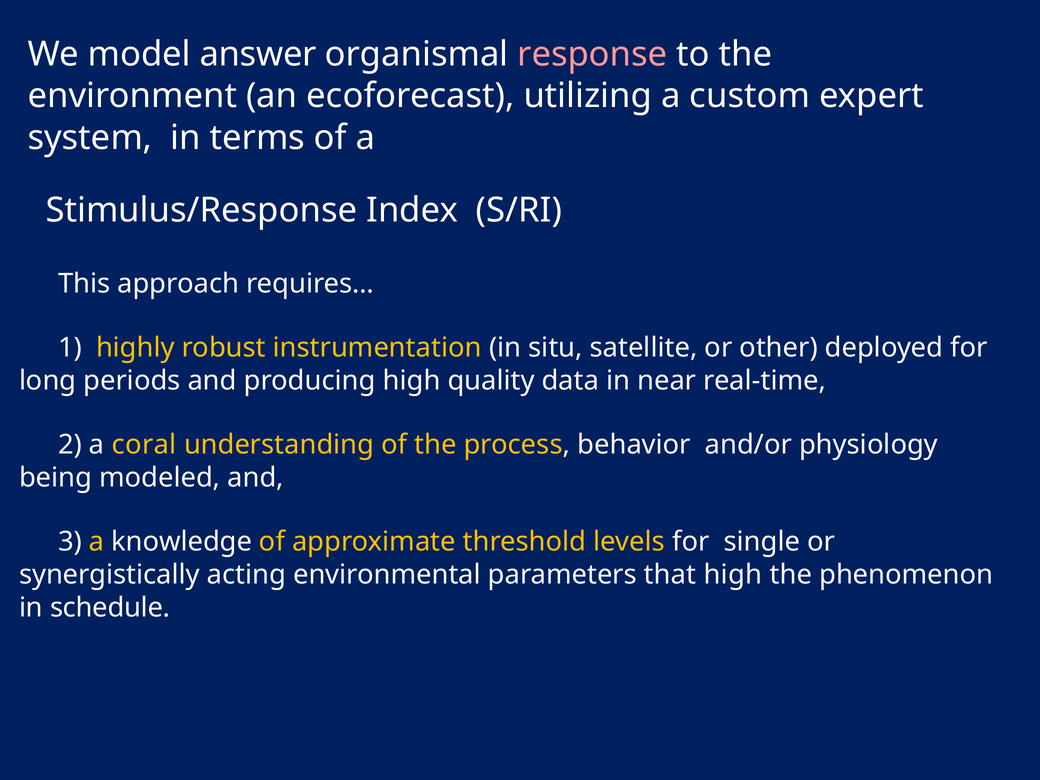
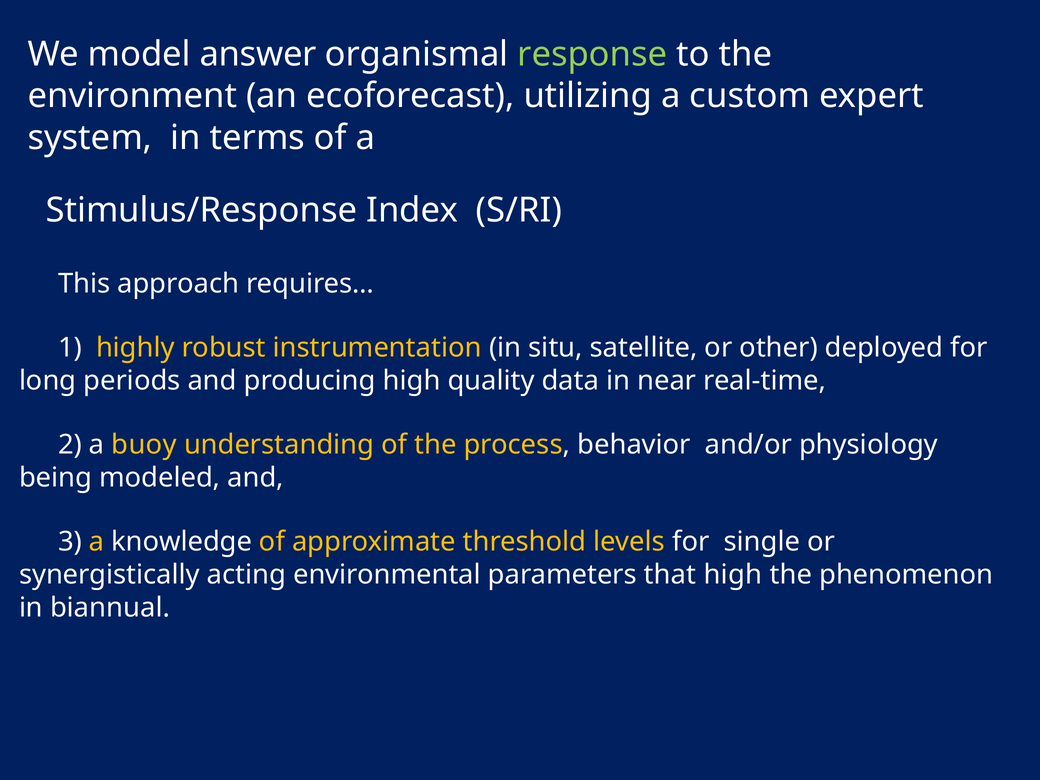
response colour: pink -> light green
coral: coral -> buoy
schedule: schedule -> biannual
